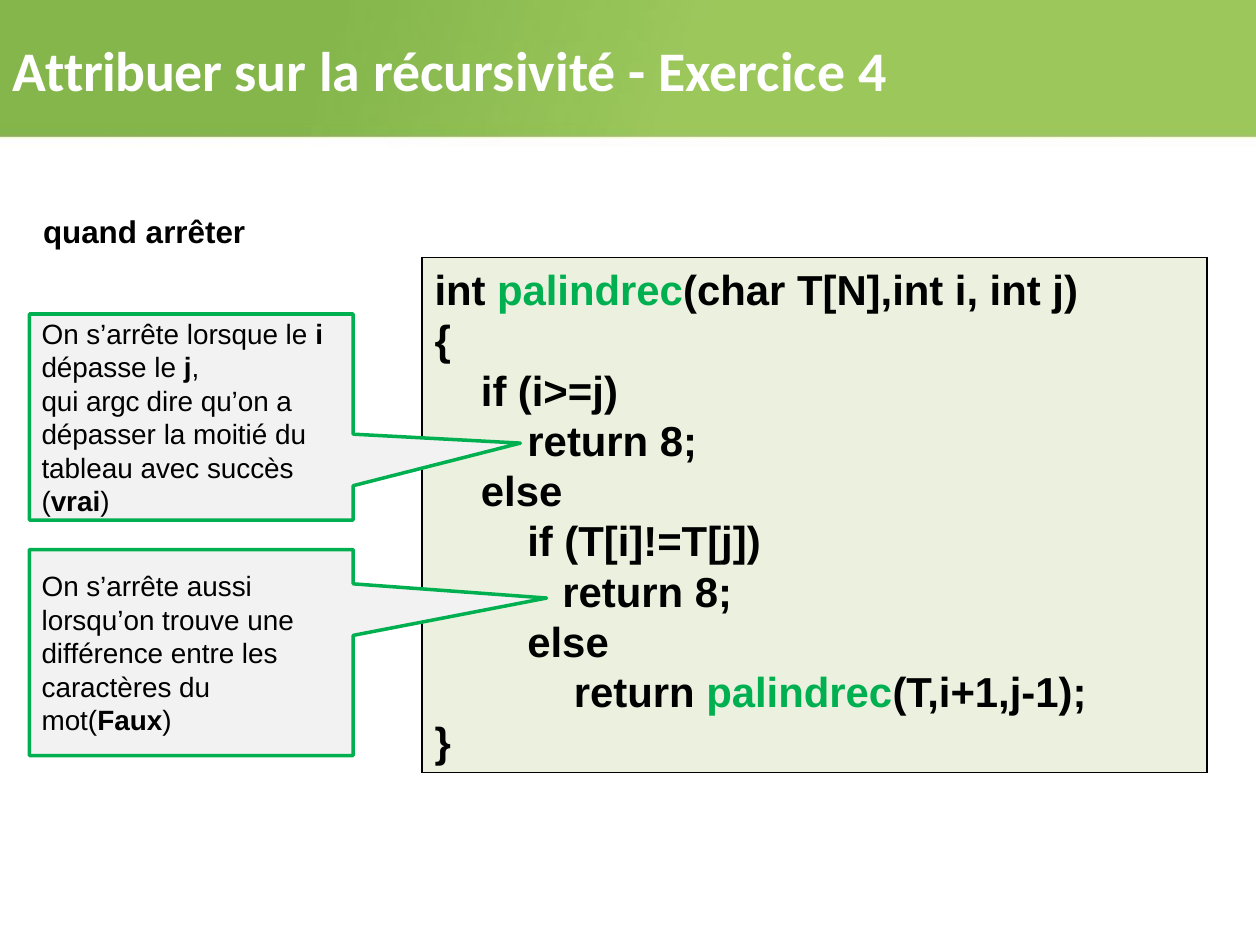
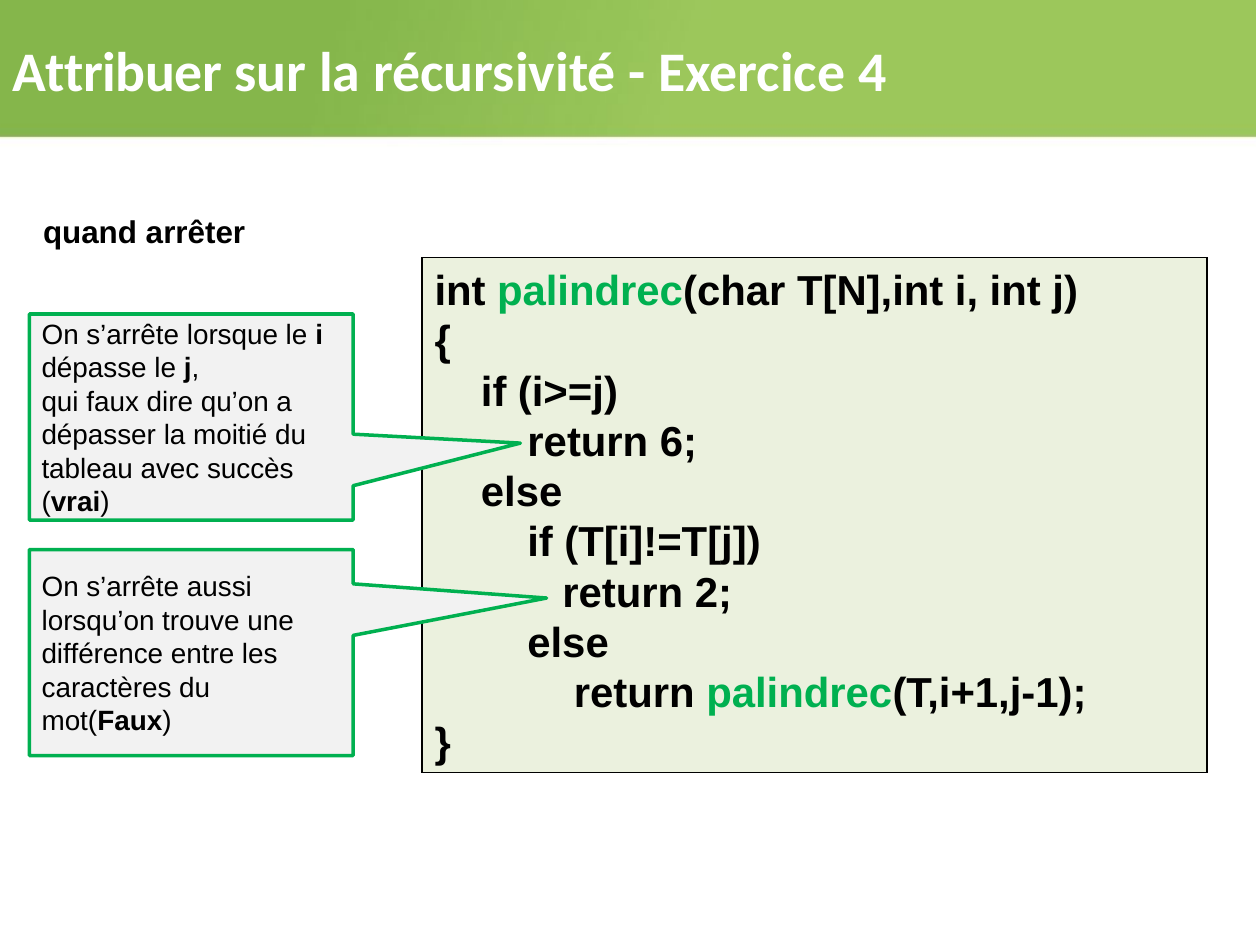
argc: argc -> faux
8 at (679, 443): 8 -> 6
8 at (713, 593): 8 -> 2
